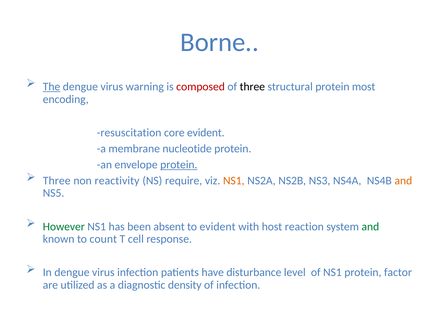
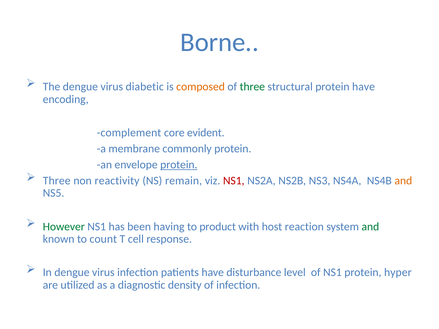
The underline: present -> none
warning: warning -> diabetic
composed colour: red -> orange
three at (252, 87) colour: black -> green
protein most: most -> have
resuscitation: resuscitation -> complement
nucleotide: nucleotide -> commonly
require: require -> remain
NS1 at (234, 181) colour: orange -> red
absent: absent -> having
to evident: evident -> product
factor: factor -> hyper
